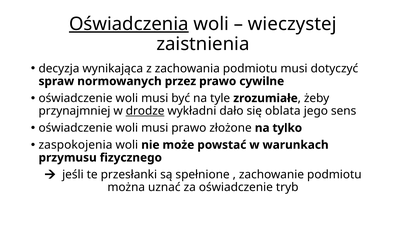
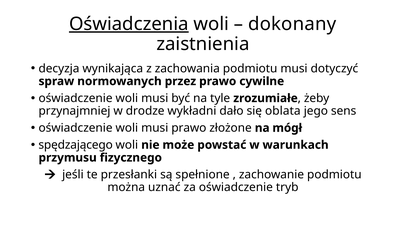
wieczystej: wieczystej -> dokonany
drodze underline: present -> none
tylko: tylko -> mógł
zaspokojenia: zaspokojenia -> spędzającego
